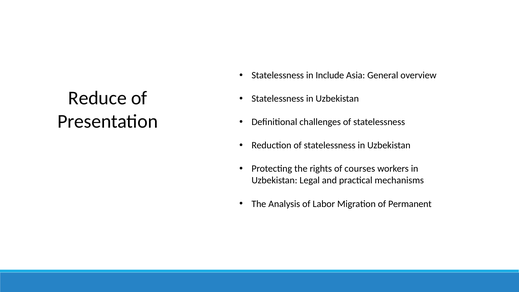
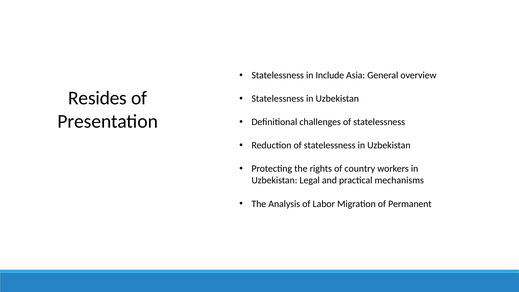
Reduce: Reduce -> Resides
courses: courses -> country
